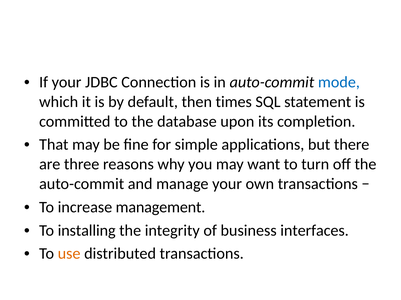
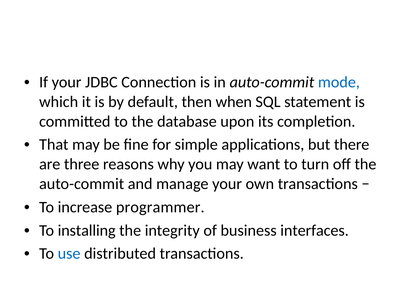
times: times -> when
management: management -> programmer
use colour: orange -> blue
